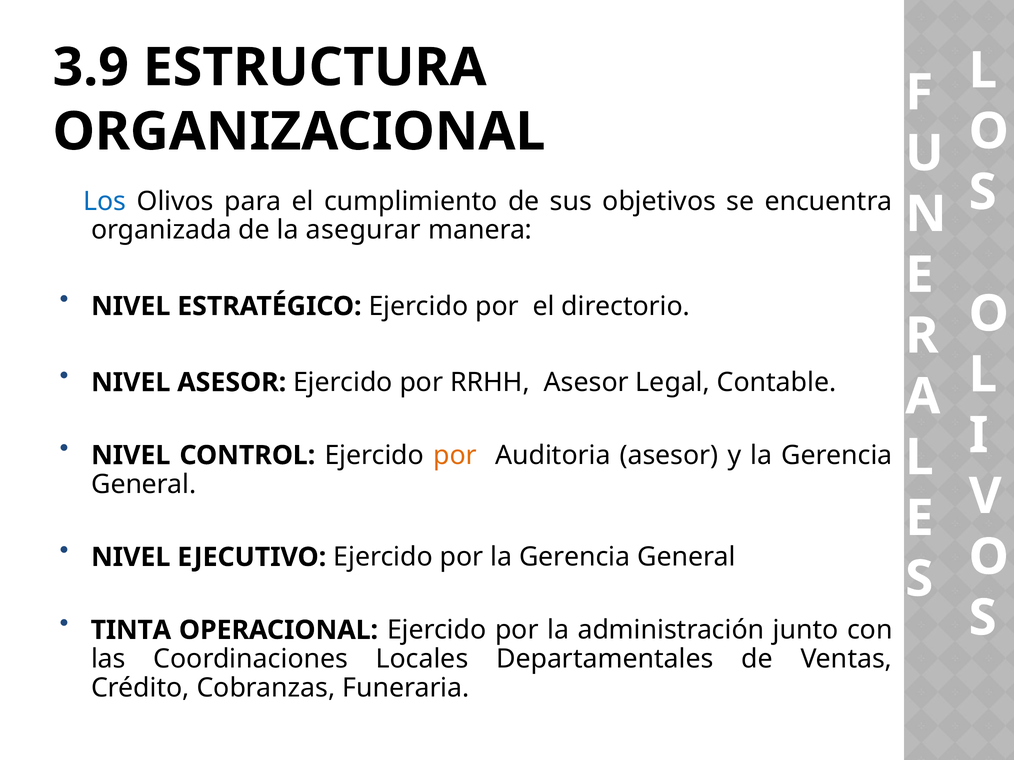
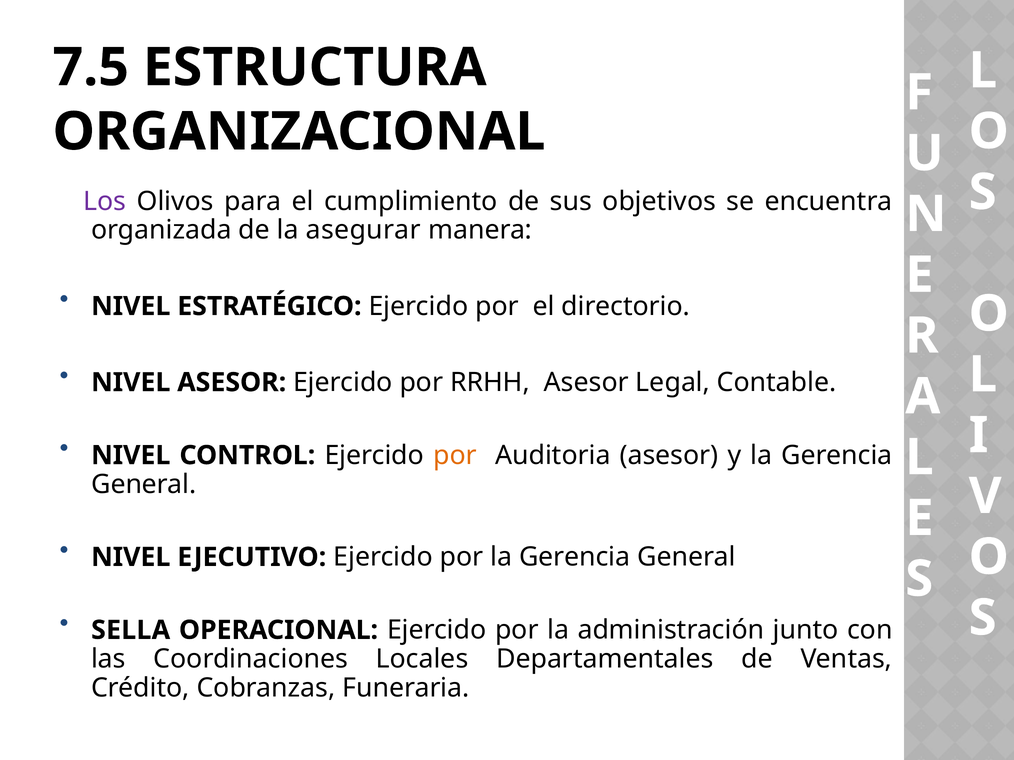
3.9: 3.9 -> 7.5
Los colour: blue -> purple
TINTA: TINTA -> SELLA
